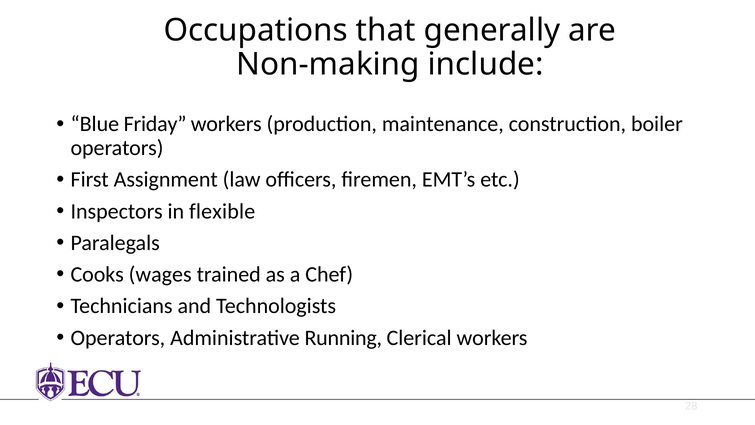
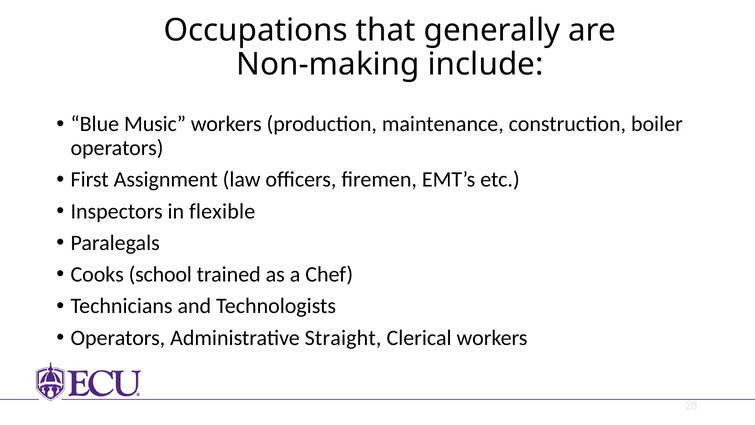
Friday: Friday -> Music
wages: wages -> school
Running: Running -> Straight
